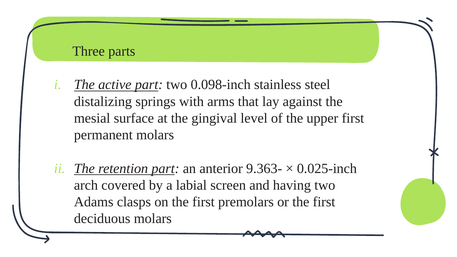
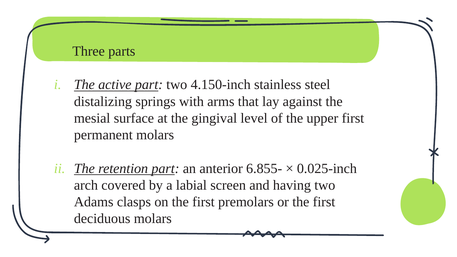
0.098-inch: 0.098-inch -> 4.150-inch
9.363-: 9.363- -> 6.855-
